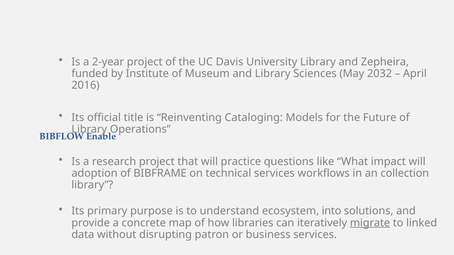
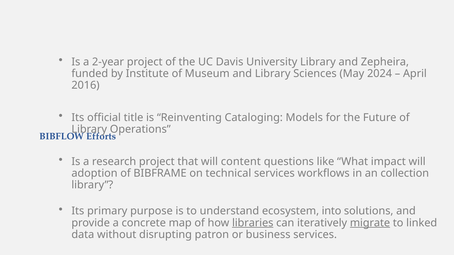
2032: 2032 -> 2024
Enable: Enable -> Efforts
practice: practice -> content
libraries underline: none -> present
